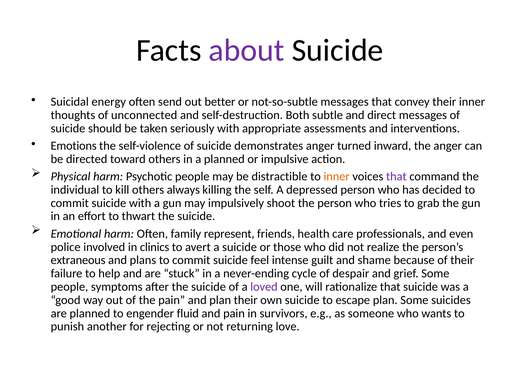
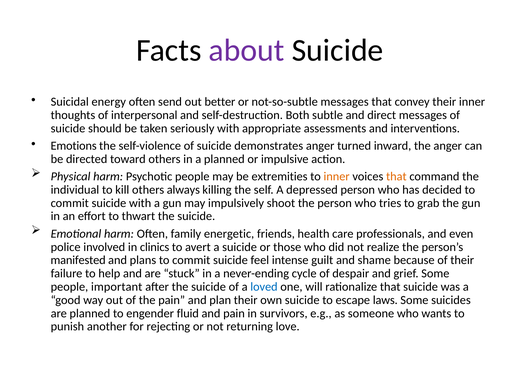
unconnected: unconnected -> interpersonal
distractible: distractible -> extremities
that at (396, 176) colour: purple -> orange
represent: represent -> energetic
extraneous: extraneous -> manifested
symptoms: symptoms -> important
loved colour: purple -> blue
escape plan: plan -> laws
